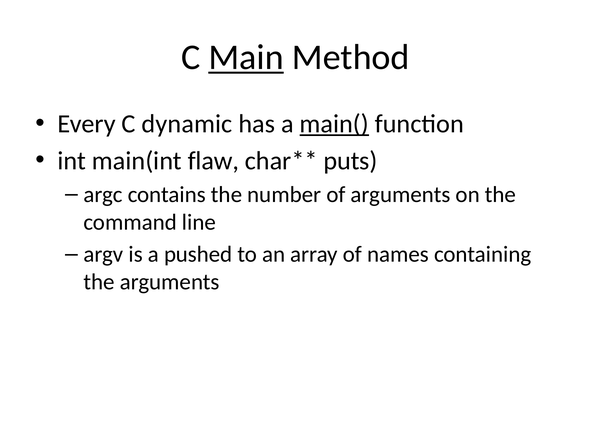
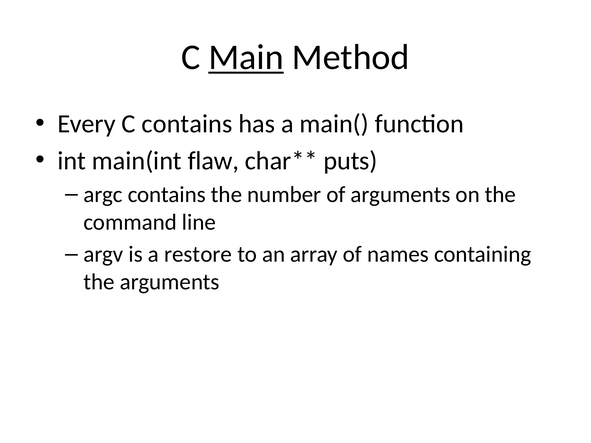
C dynamic: dynamic -> contains
main( underline: present -> none
pushed: pushed -> restore
